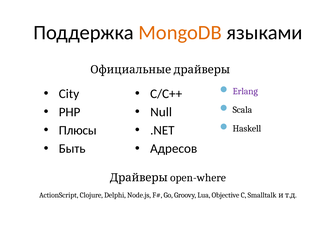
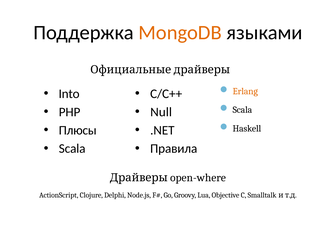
Erlang colour: purple -> orange
City: City -> Into
Быть at (72, 149): Быть -> Scala
Адресов: Адресов -> Правила
